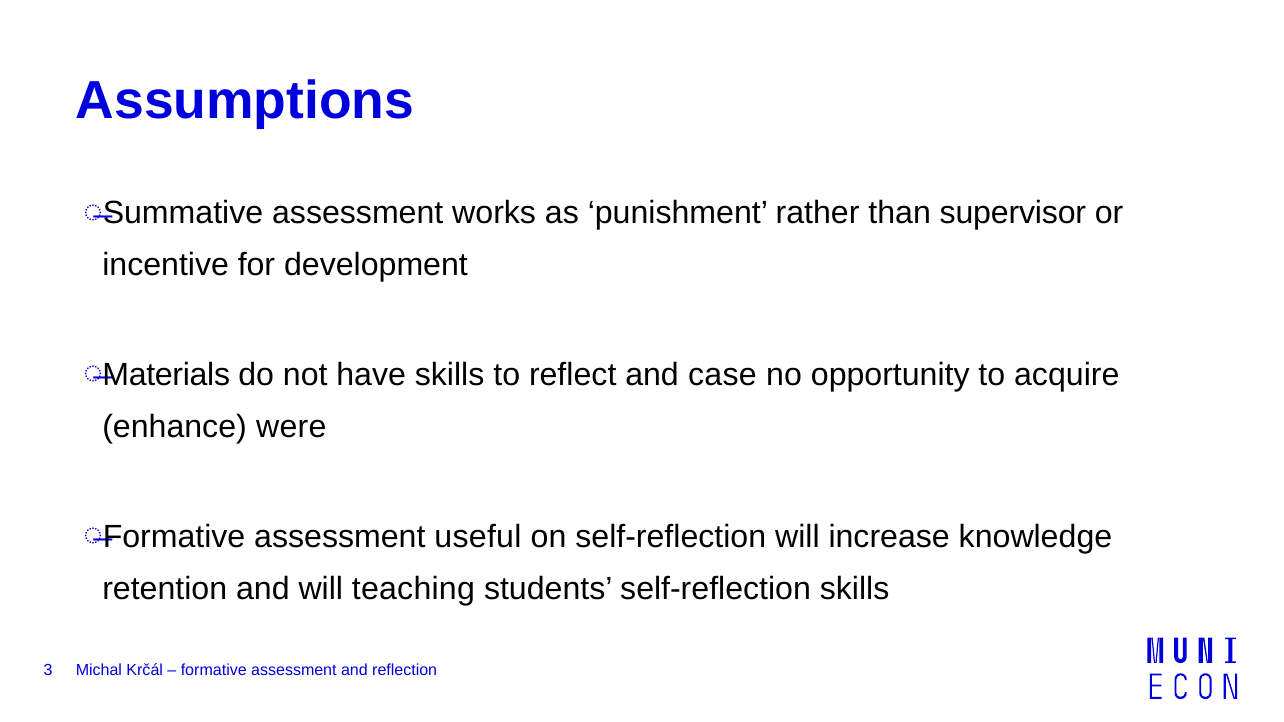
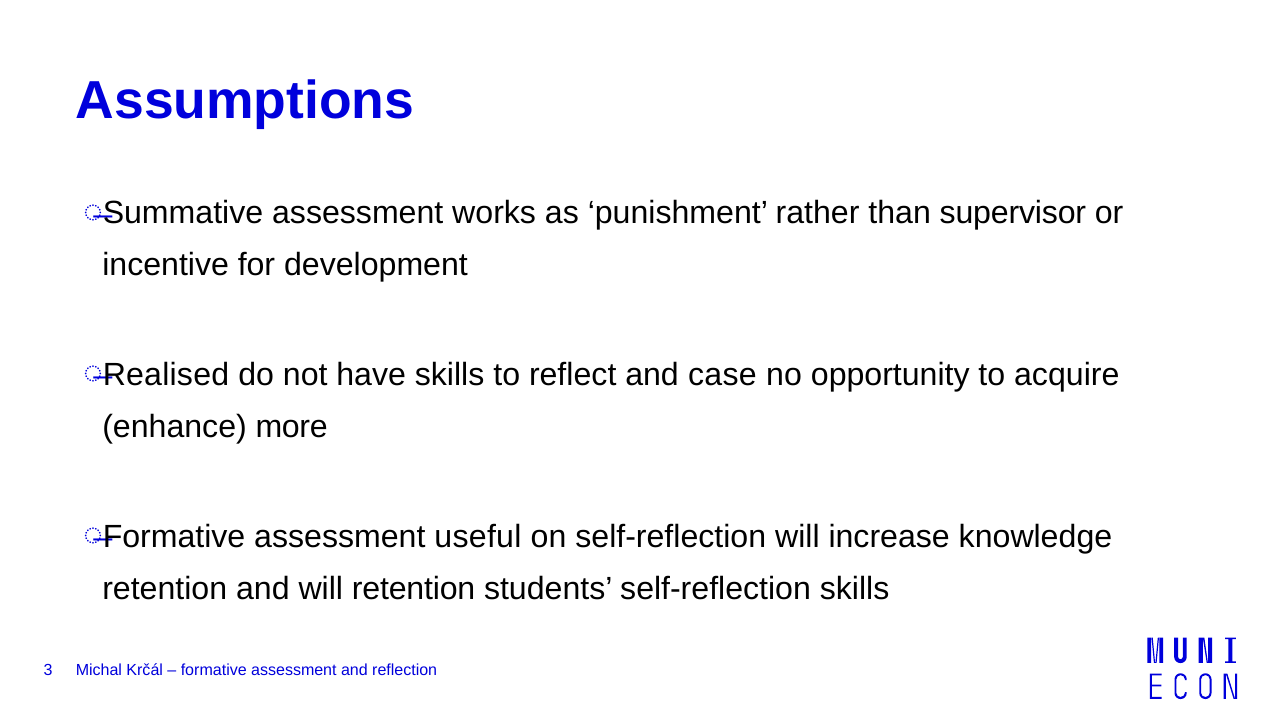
Materials: Materials -> Realised
were: were -> more
will teaching: teaching -> retention
